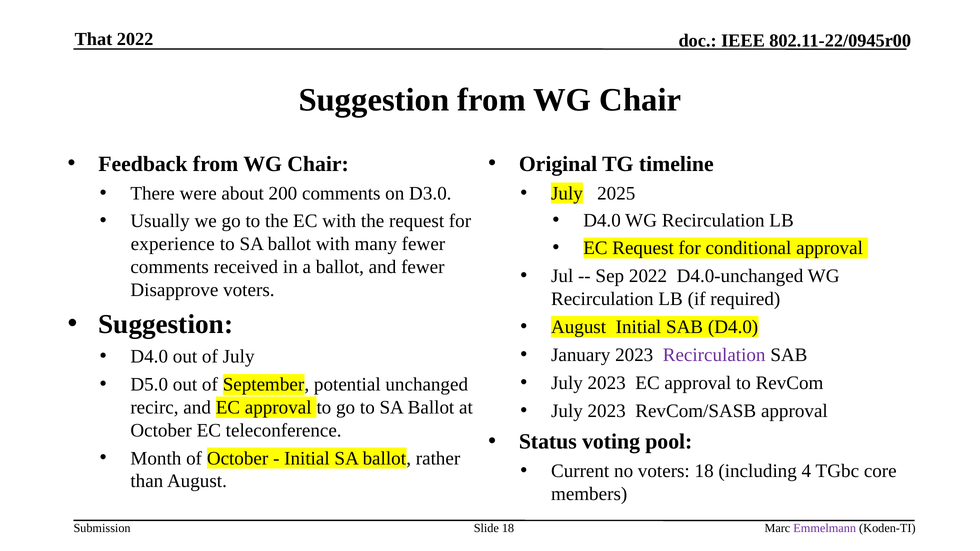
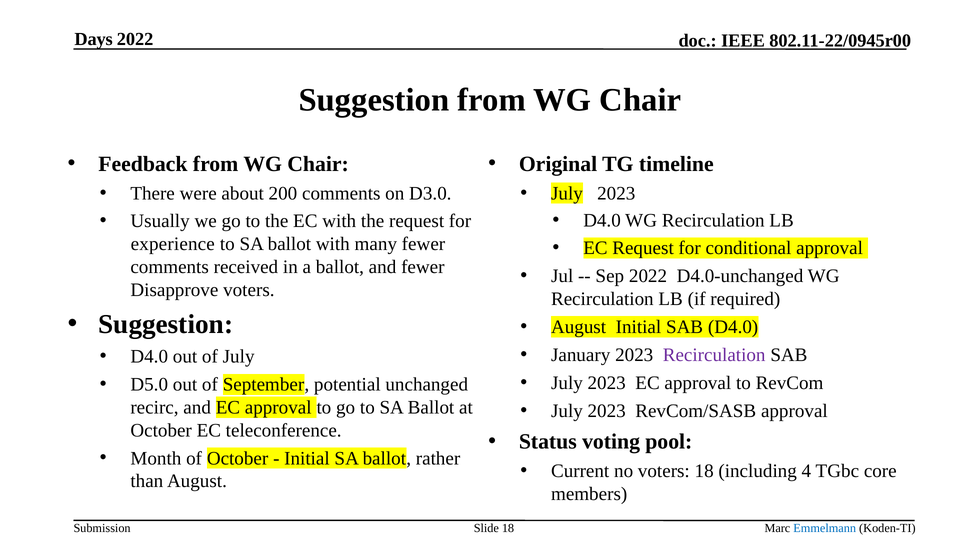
That: That -> Days
2025 at (616, 193): 2025 -> 2023
Emmelmann colour: purple -> blue
